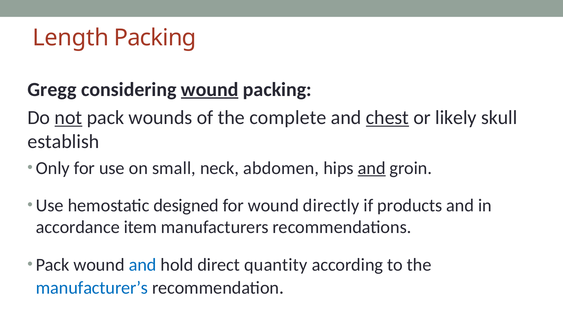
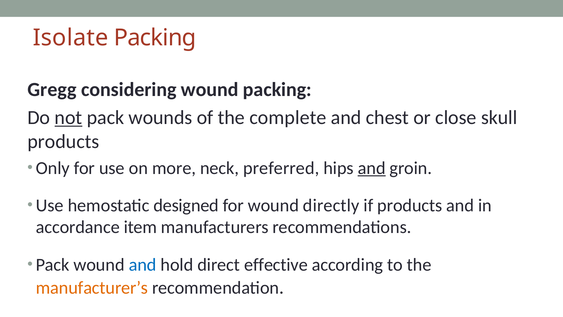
Length: Length -> Isolate
wound at (210, 89) underline: present -> none
chest underline: present -> none
likely: likely -> close
establish at (63, 141): establish -> products
small: small -> more
abdomen: abdomen -> preferred
quantity: quantity -> effective
manufacturer’s colour: blue -> orange
